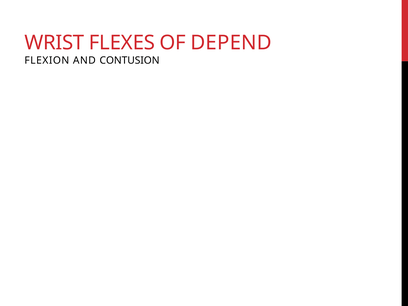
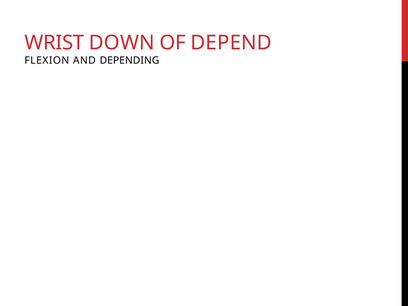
FLEXES: FLEXES -> DOWN
CONTUSION: CONTUSION -> DEPENDING
